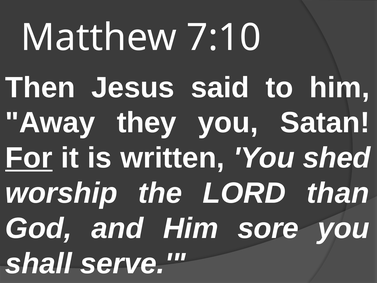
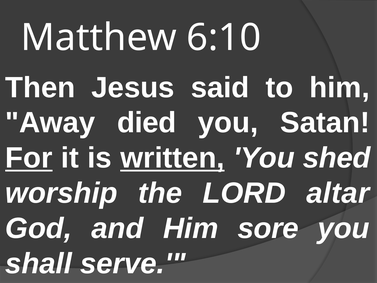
7:10: 7:10 -> 6:10
they: they -> died
written underline: none -> present
than: than -> altar
